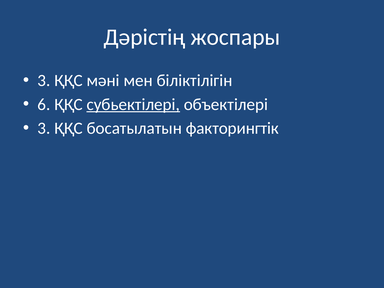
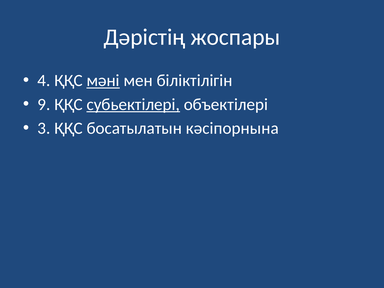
3 at (44, 81): 3 -> 4
мәні underline: none -> present
6: 6 -> 9
факторингтік: факторингтік -> кәсіпорнына
